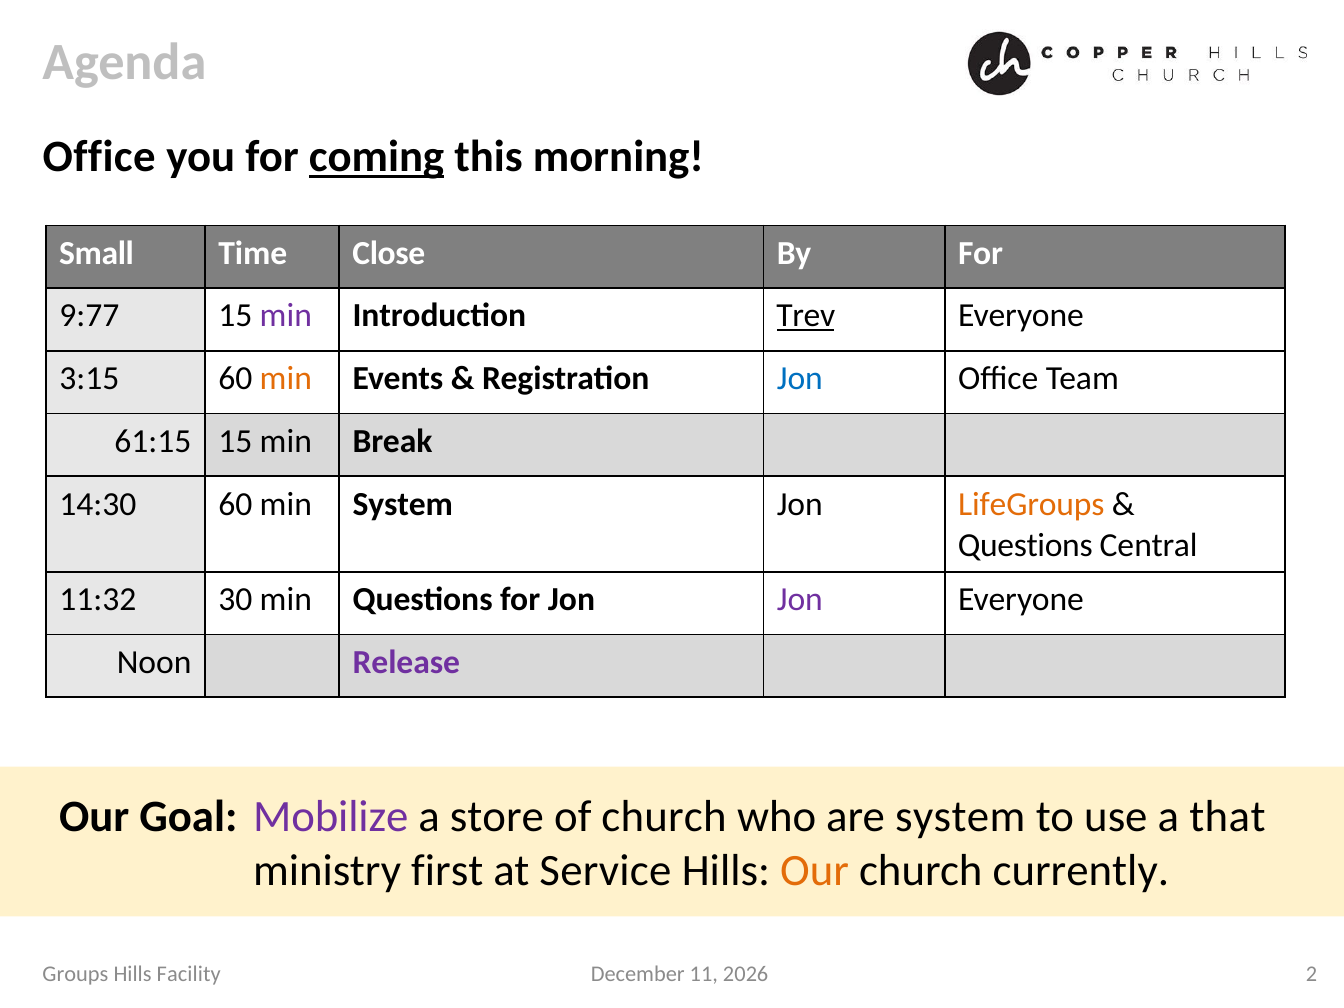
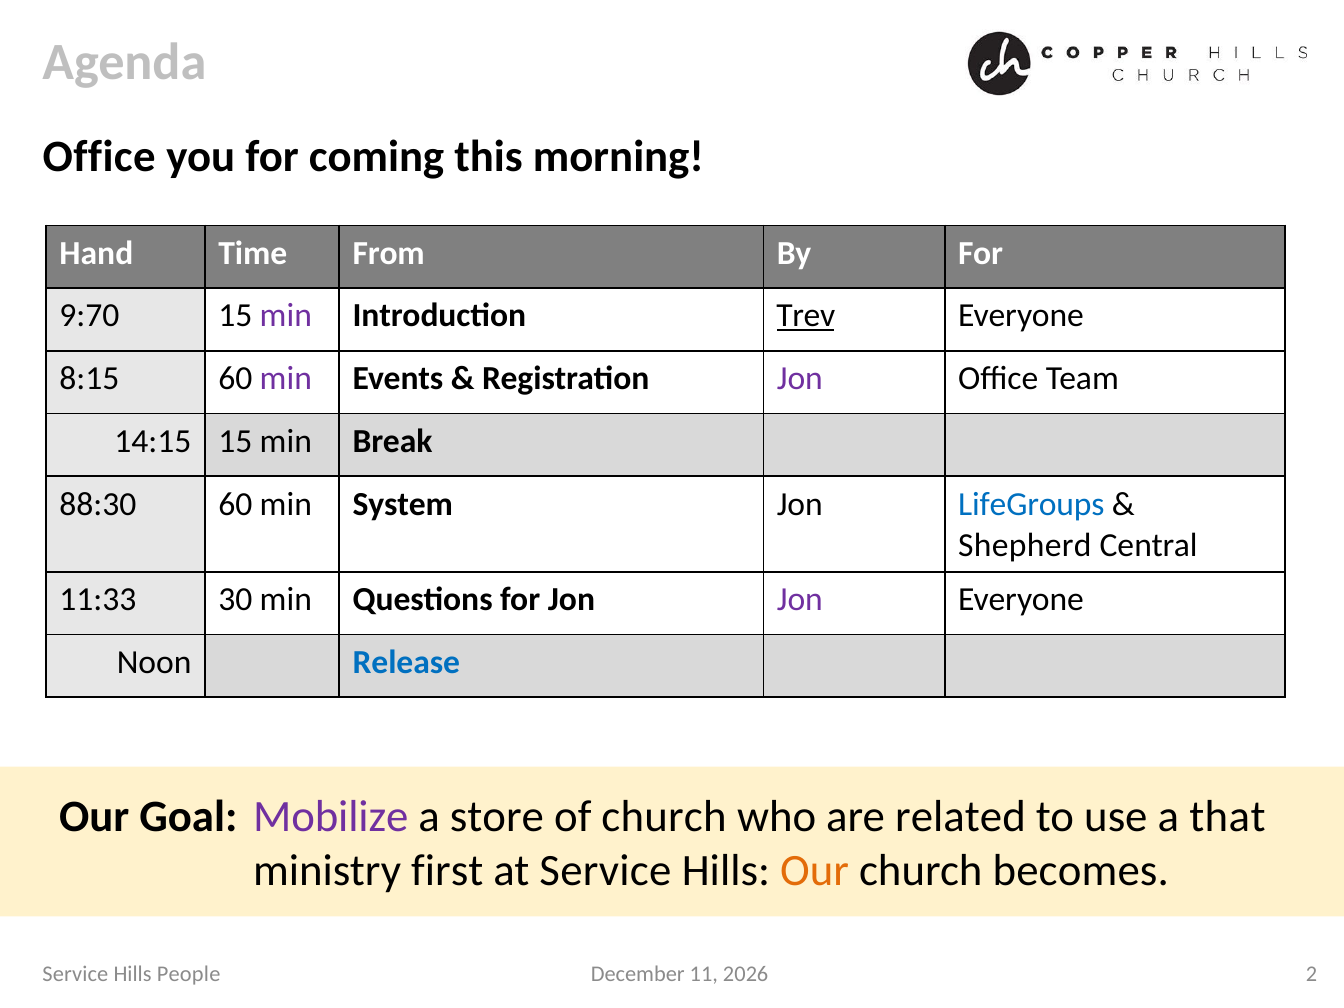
coming underline: present -> none
Small: Small -> Hand
Close: Close -> From
9:77: 9:77 -> 9:70
3:15: 3:15 -> 8:15
min at (286, 379) colour: orange -> purple
Jon at (800, 379) colour: blue -> purple
61:15: 61:15 -> 14:15
14:30: 14:30 -> 88:30
LifeGroups colour: orange -> blue
Questions at (1025, 545): Questions -> Shepherd
11:32: 11:32 -> 11:33
Release colour: purple -> blue
are system: system -> related
currently: currently -> becomes
Groups at (75, 974): Groups -> Service
Facility: Facility -> People
